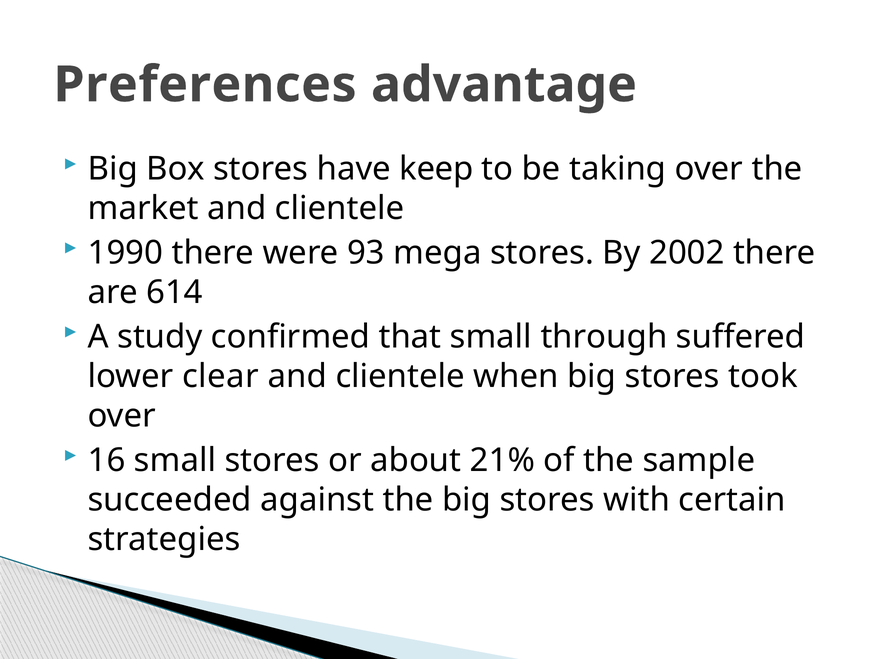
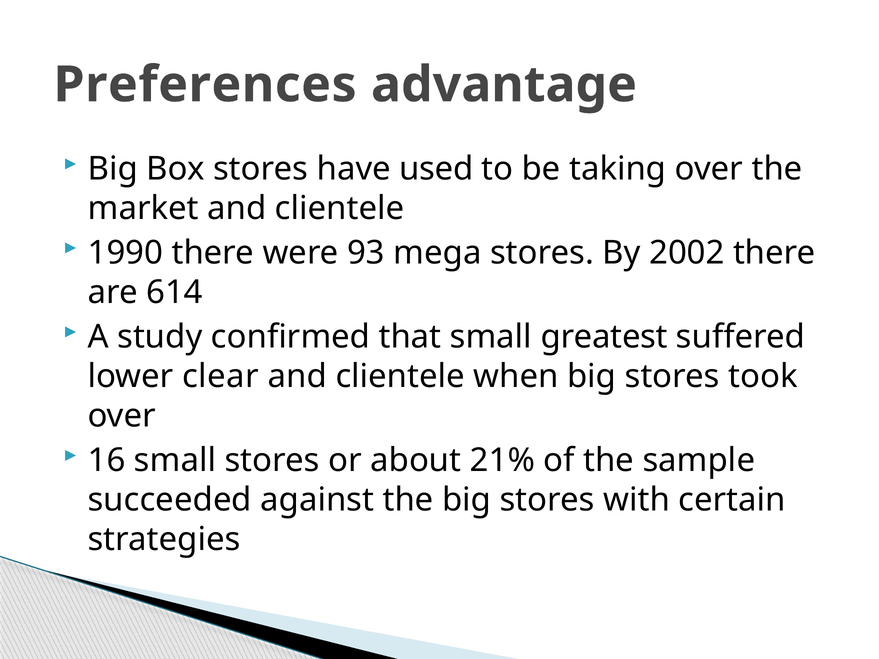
keep: keep -> used
through: through -> greatest
